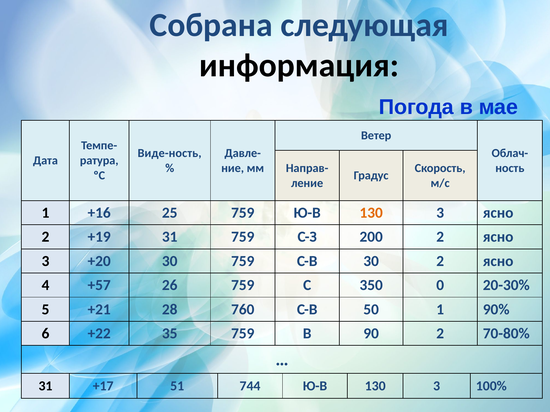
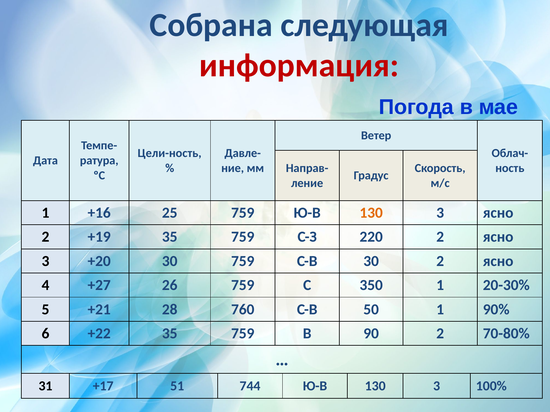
информация colour: black -> red
Виде-ность: Виде-ность -> Цели-ность
+19 31: 31 -> 35
200: 200 -> 220
+57: +57 -> +27
350 0: 0 -> 1
